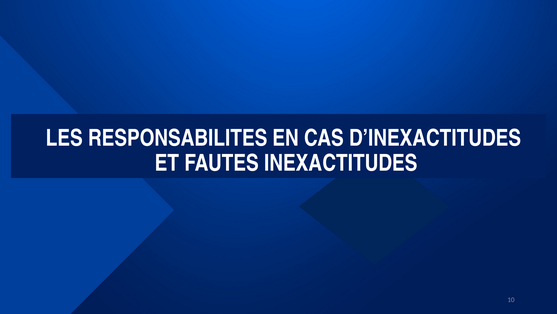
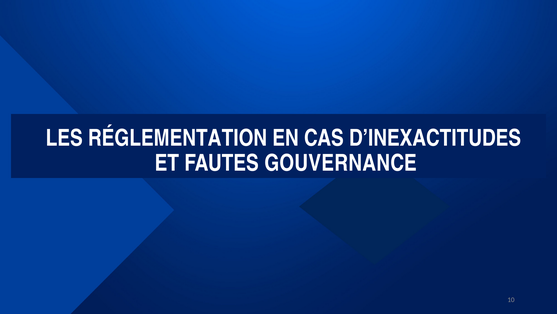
RESPONSABILITES: RESPONSABILITES -> RÉGLEMENTATION
INEXACTITUDES: INEXACTITUDES -> GOUVERNANCE
